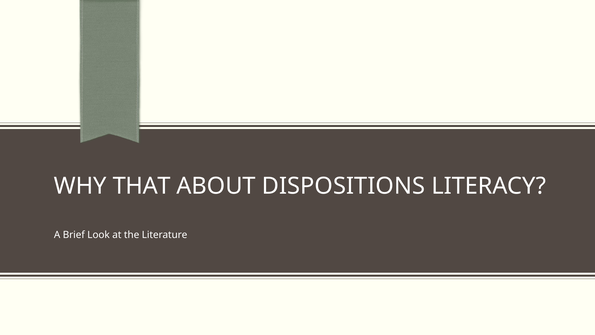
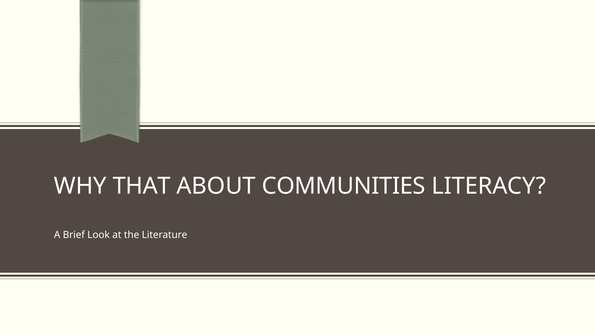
DISPOSITIONS: DISPOSITIONS -> COMMUNITIES
